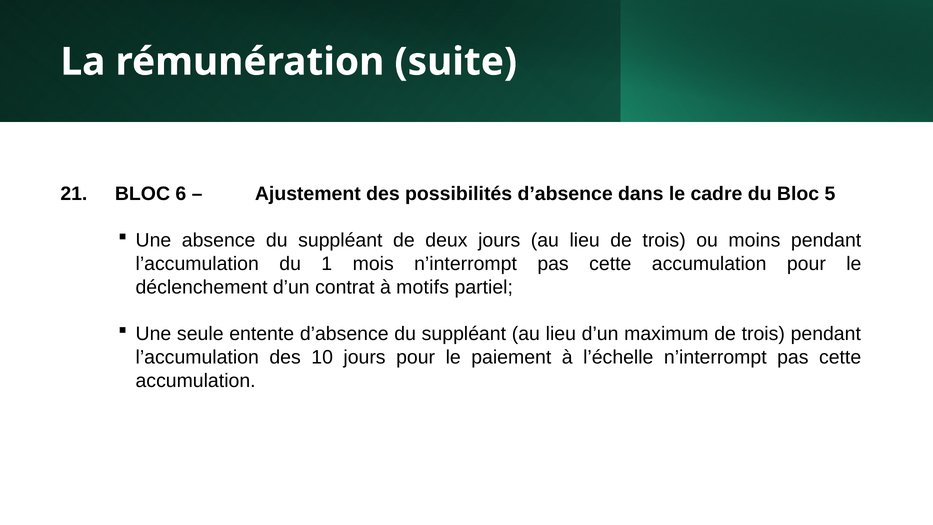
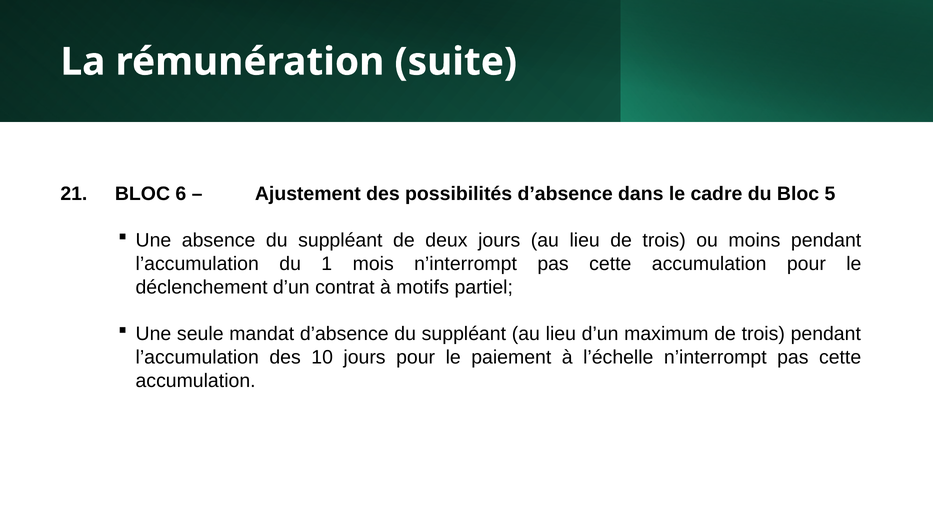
entente: entente -> mandat
